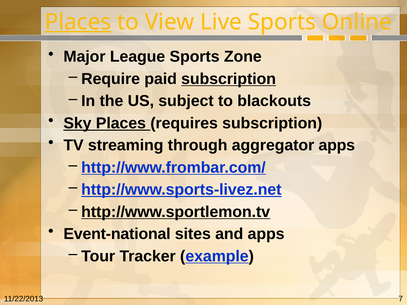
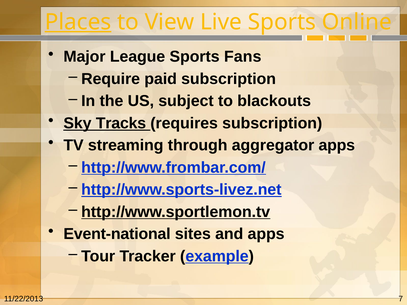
Zone: Zone -> Fans
subscription at (229, 79) underline: present -> none
Sky Places: Places -> Tracks
